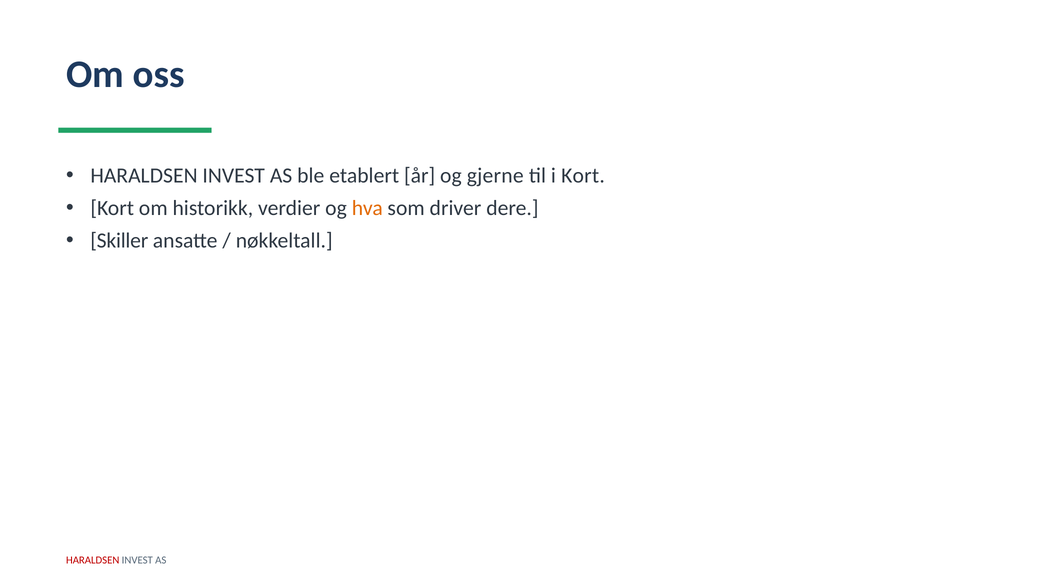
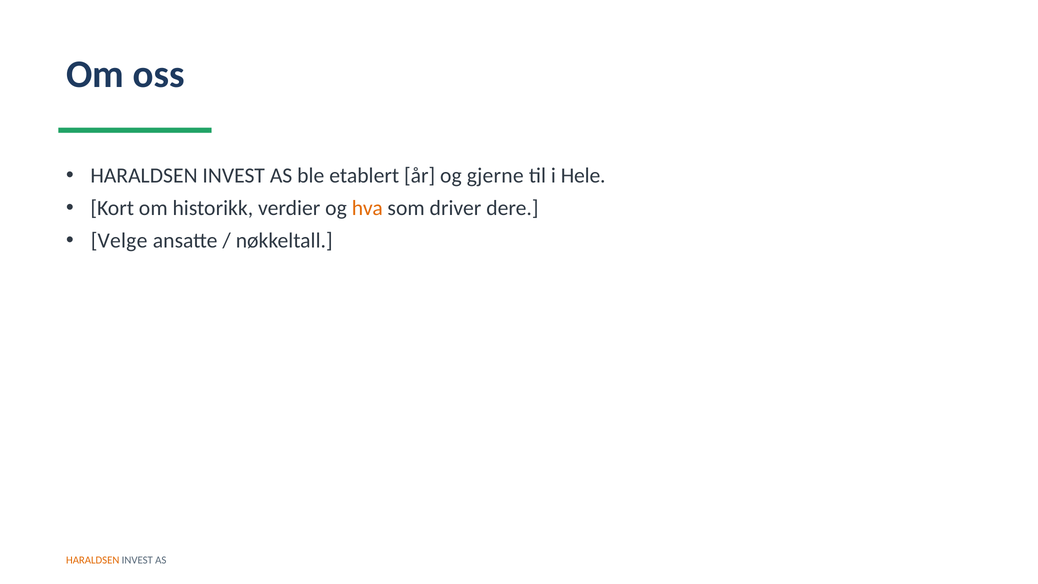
i Kort: Kort -> Hele
Skiller: Skiller -> Velge
HARALDSEN at (93, 560) colour: red -> orange
